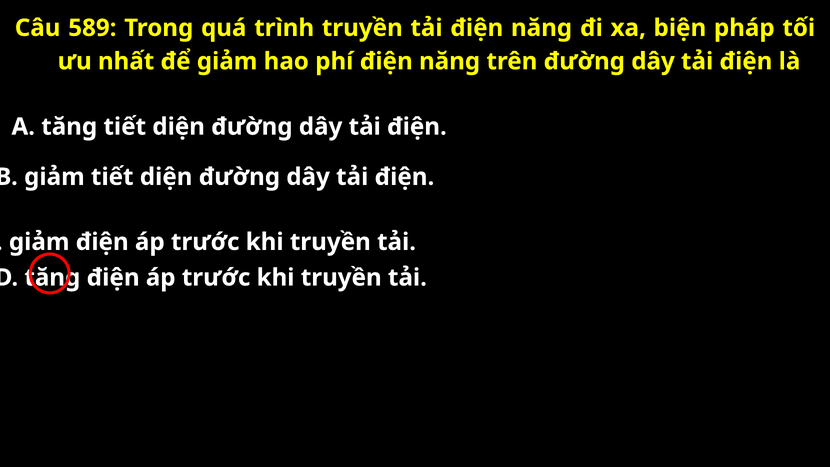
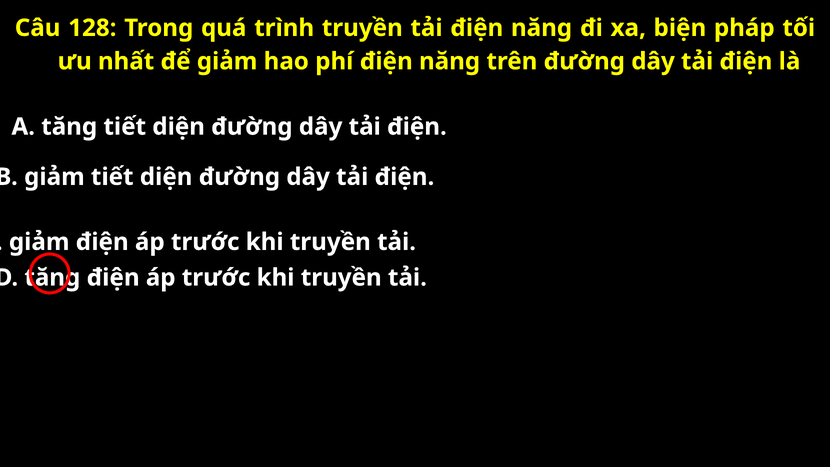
589: 589 -> 128
